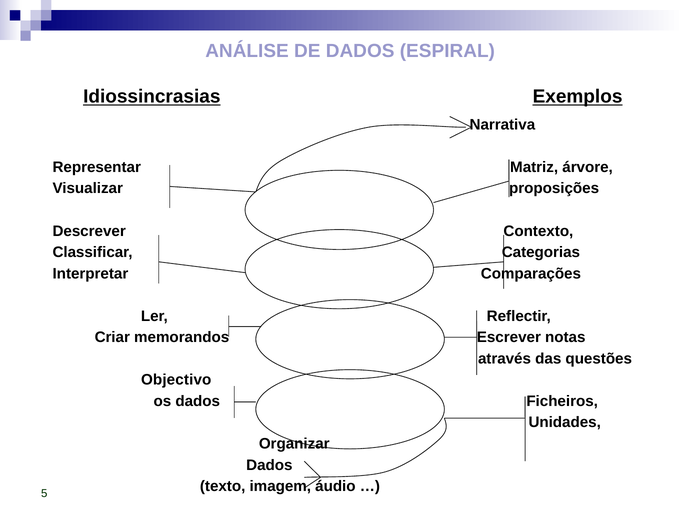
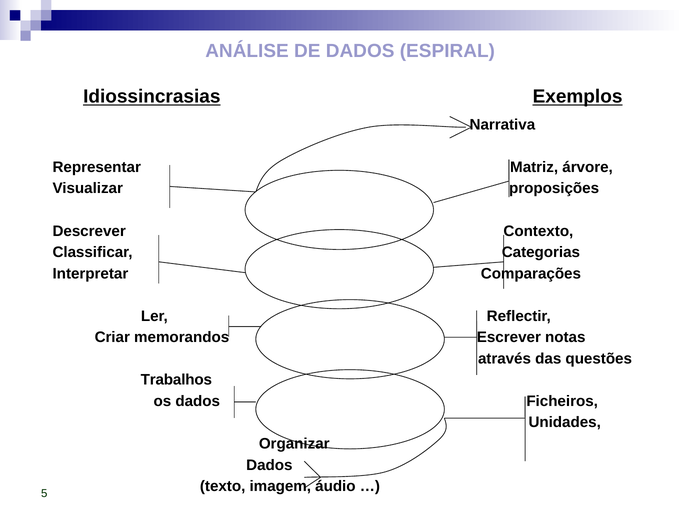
Objectivo: Objectivo -> Trabalhos
